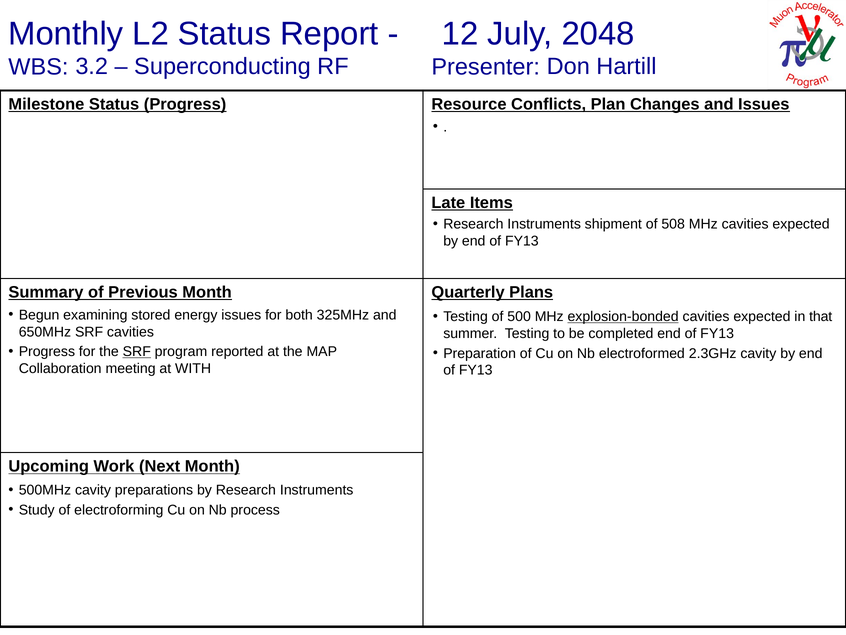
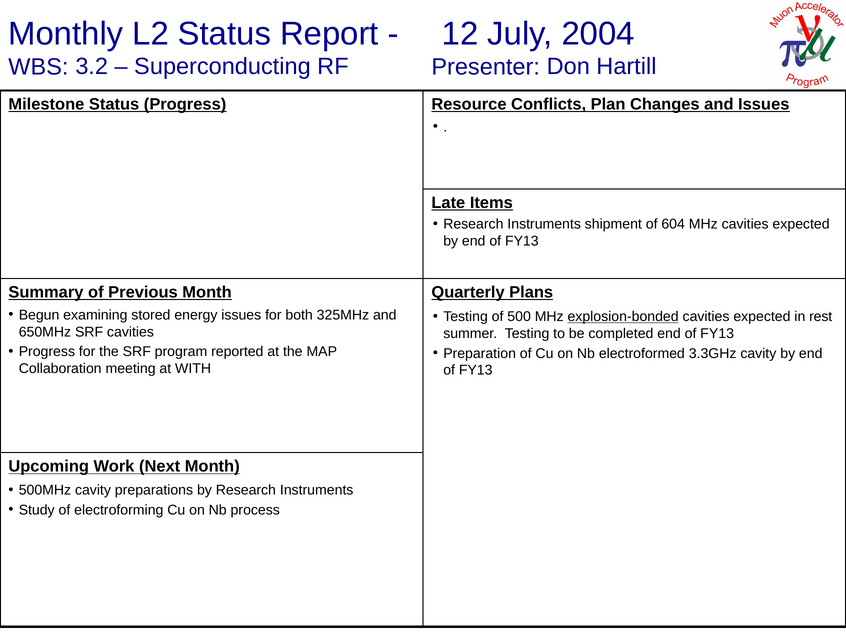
2048: 2048 -> 2004
508: 508 -> 604
that: that -> rest
SRF at (137, 351) underline: present -> none
2.3GHz: 2.3GHz -> 3.3GHz
